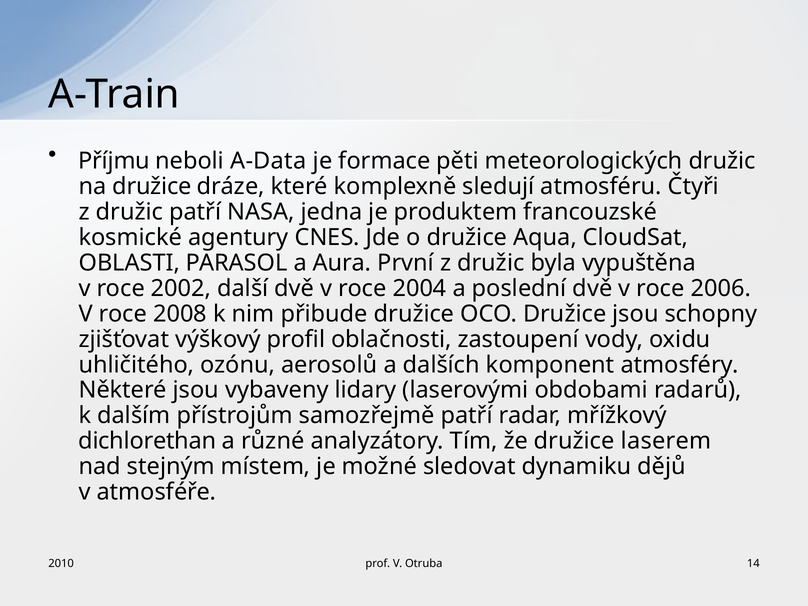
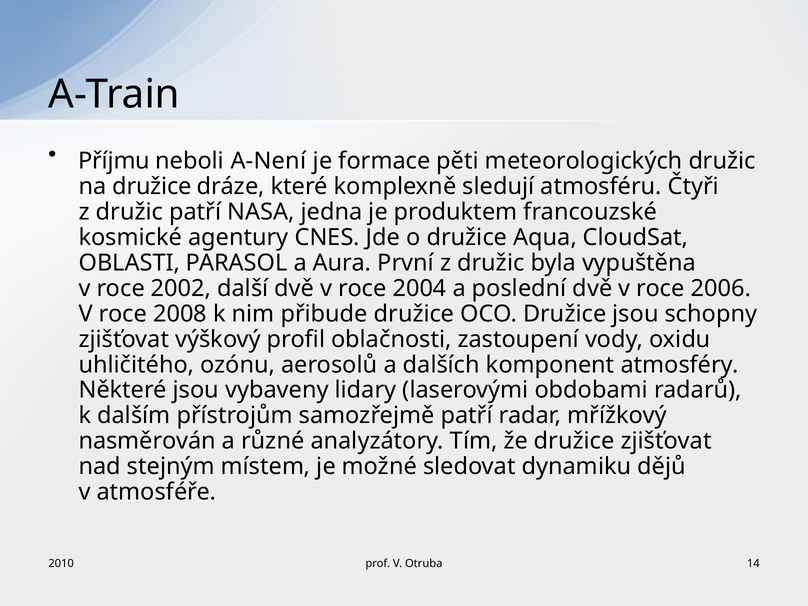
A-Data: A-Data -> A-Není
dichlorethan: dichlorethan -> nasměrován
družice laserem: laserem -> zjišťovat
